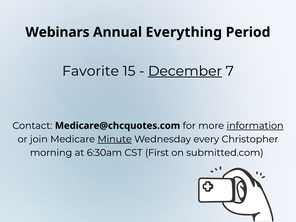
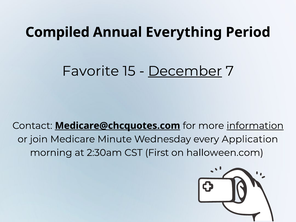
Webinars: Webinars -> Compiled
Medicare@chcquotes.com underline: none -> present
Minute underline: present -> none
Christopher: Christopher -> Application
6:30am: 6:30am -> 2:30am
submitted.com: submitted.com -> halloween.com
